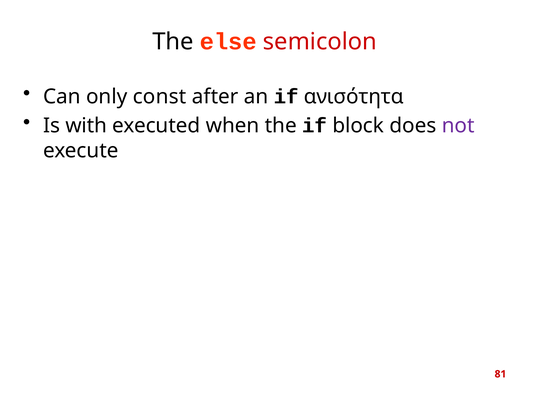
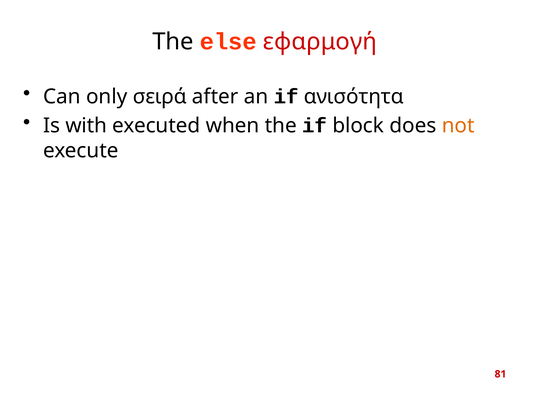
semicolon: semicolon -> εφαρμογή
const: const -> σειρά
not colour: purple -> orange
